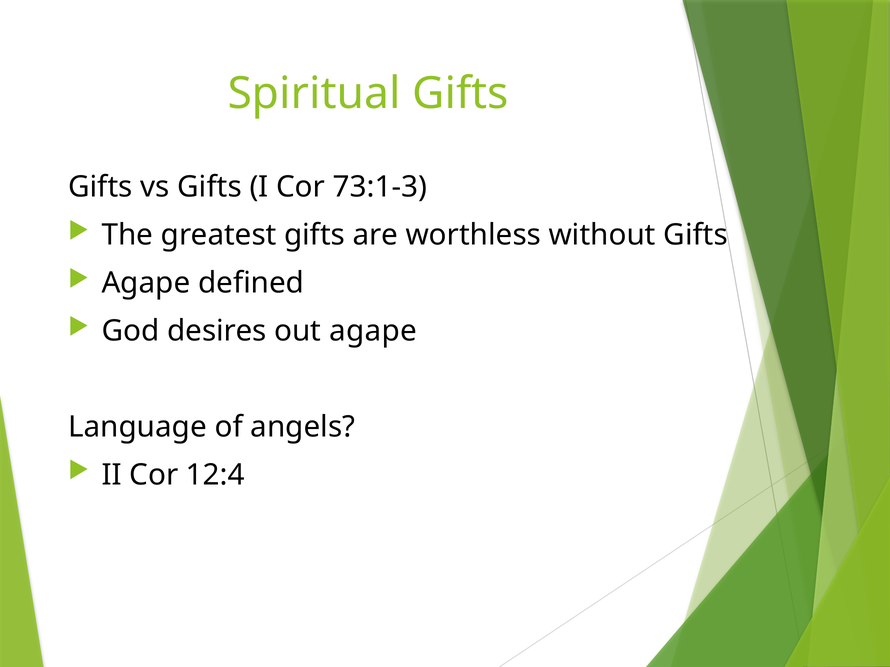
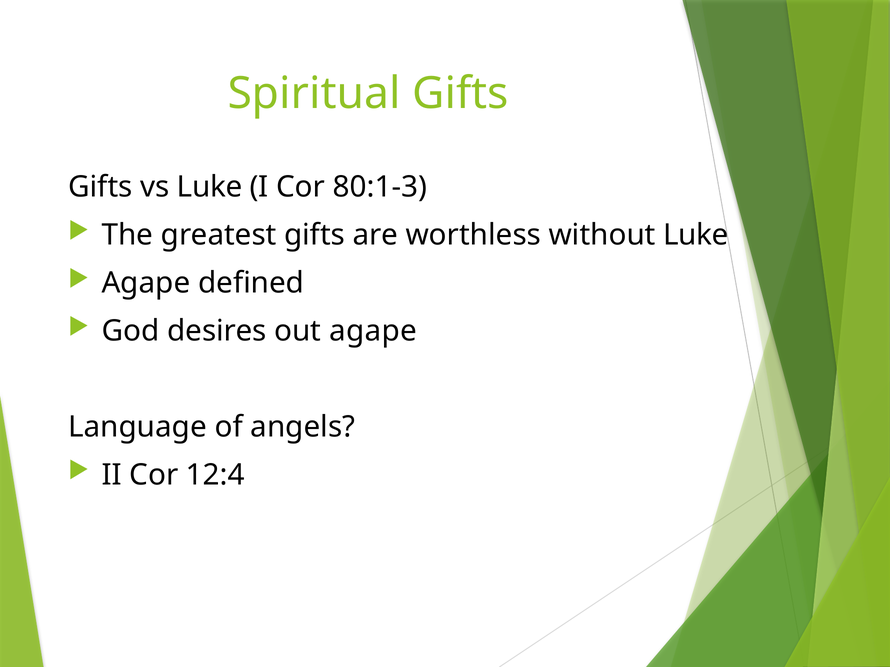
vs Gifts: Gifts -> Luke
73:1-3: 73:1-3 -> 80:1-3
without Gifts: Gifts -> Luke
